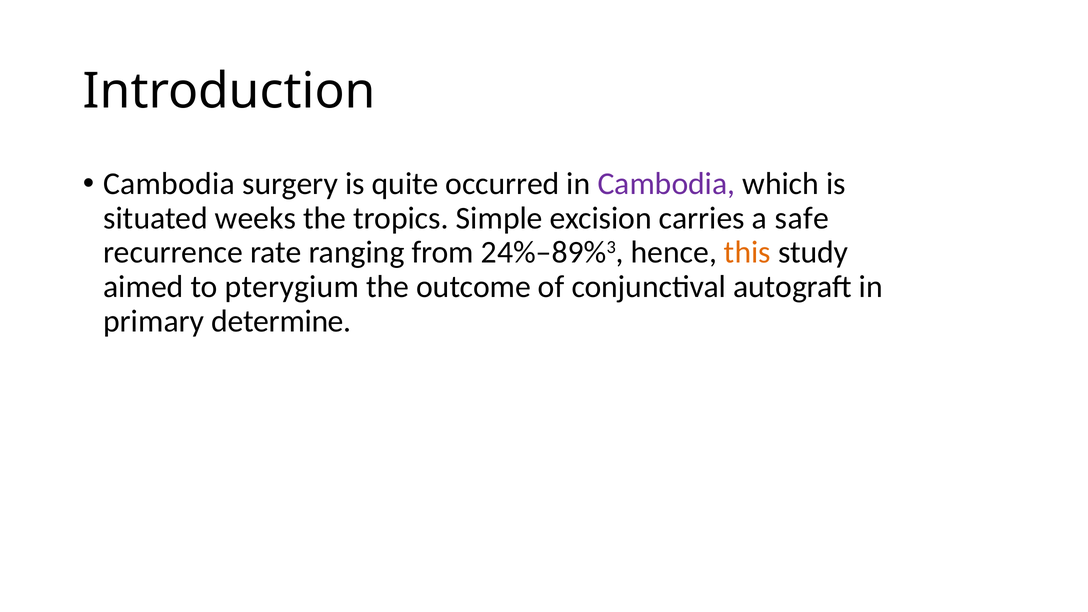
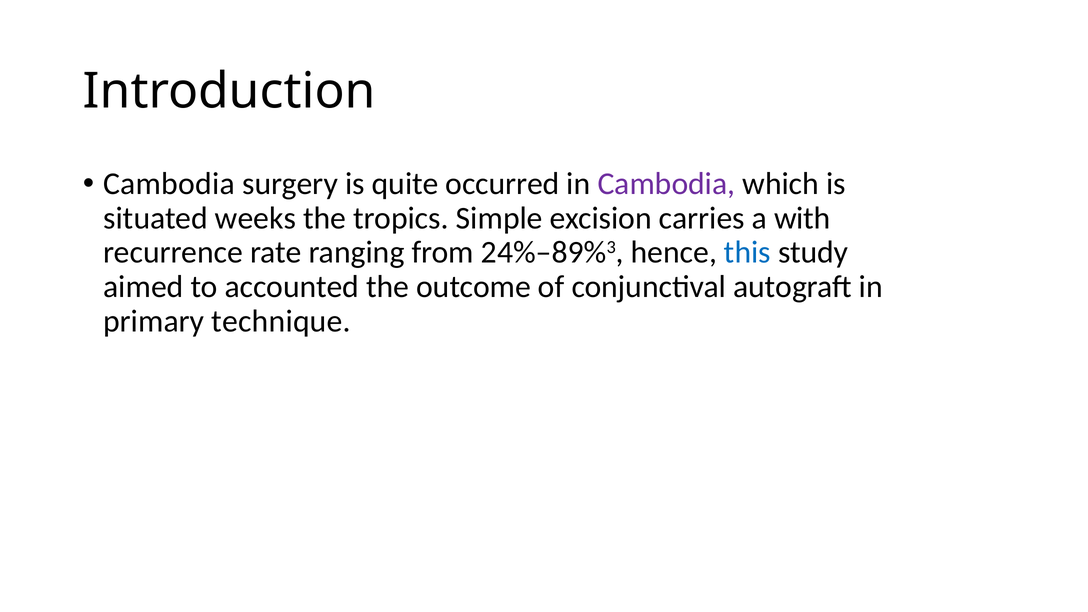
safe: safe -> with
this colour: orange -> blue
pterygium: pterygium -> accounted
determine: determine -> technique
